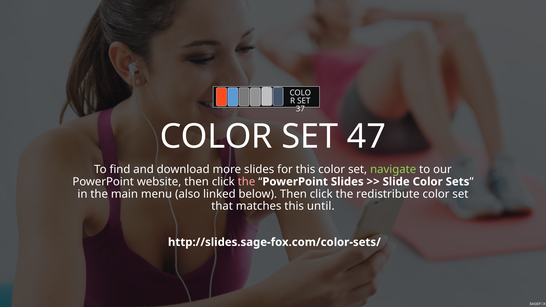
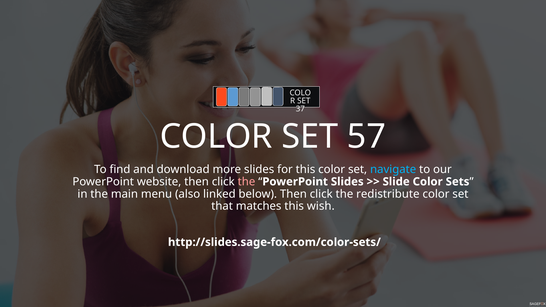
47: 47 -> 57
navigate colour: light green -> light blue
until: until -> wish
